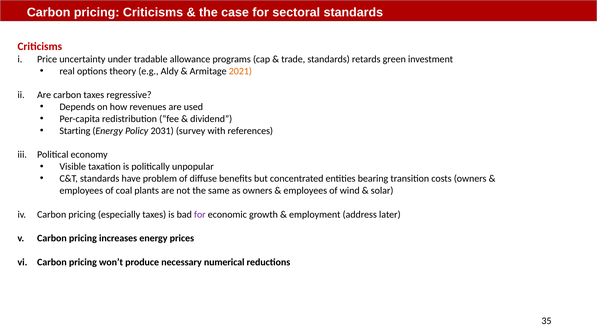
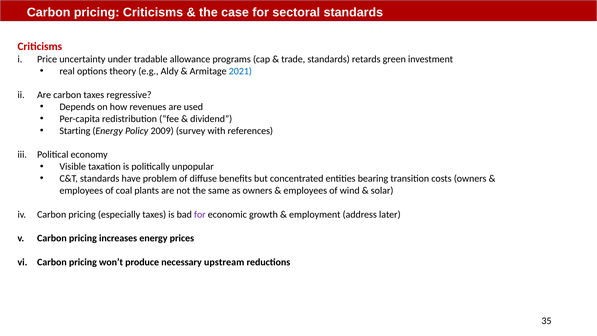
2021 colour: orange -> blue
2031: 2031 -> 2009
numerical: numerical -> upstream
